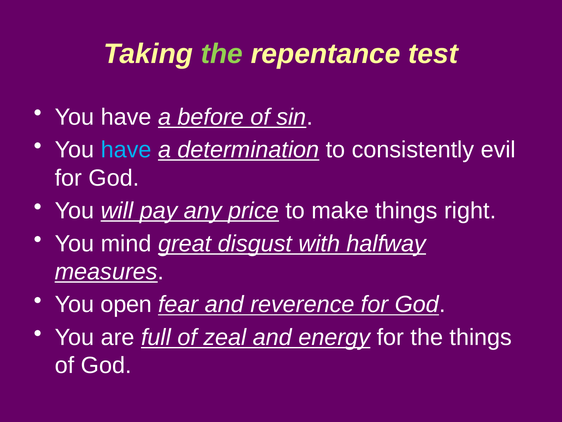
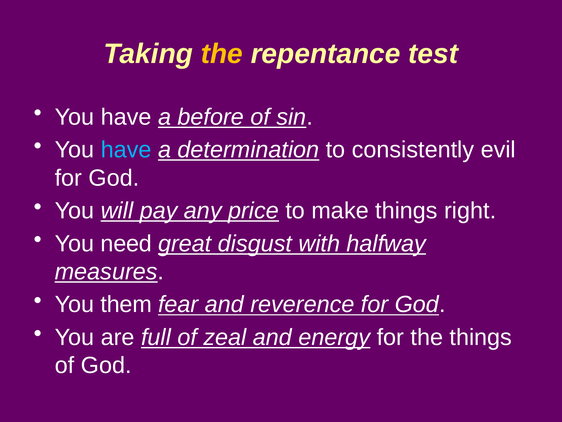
the at (222, 54) colour: light green -> yellow
mind: mind -> need
open: open -> them
